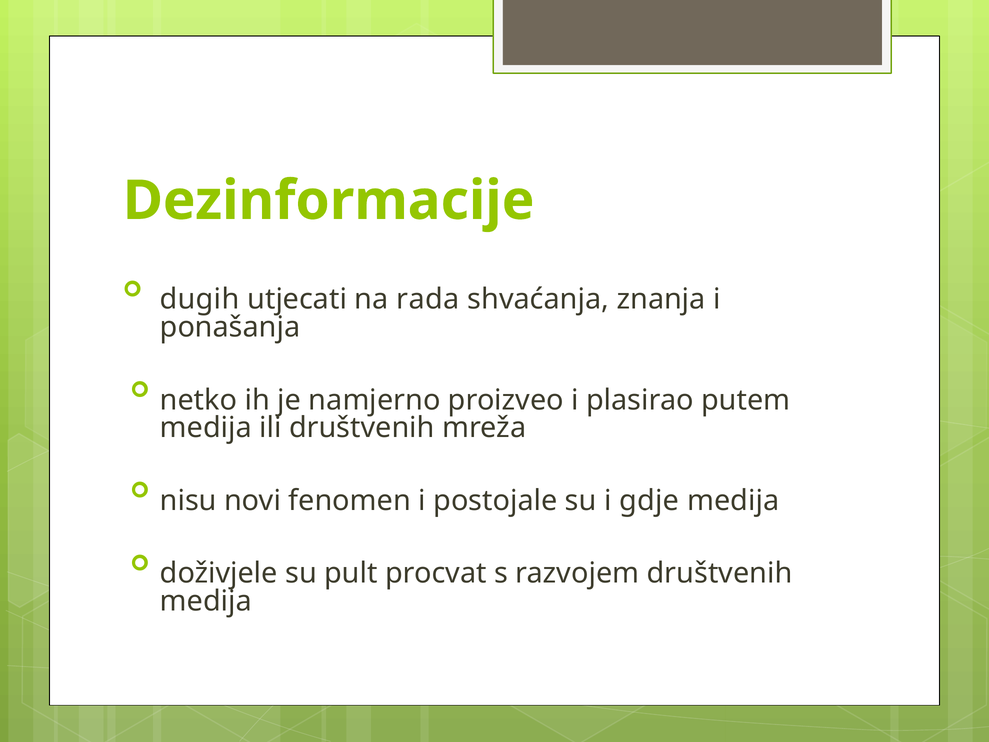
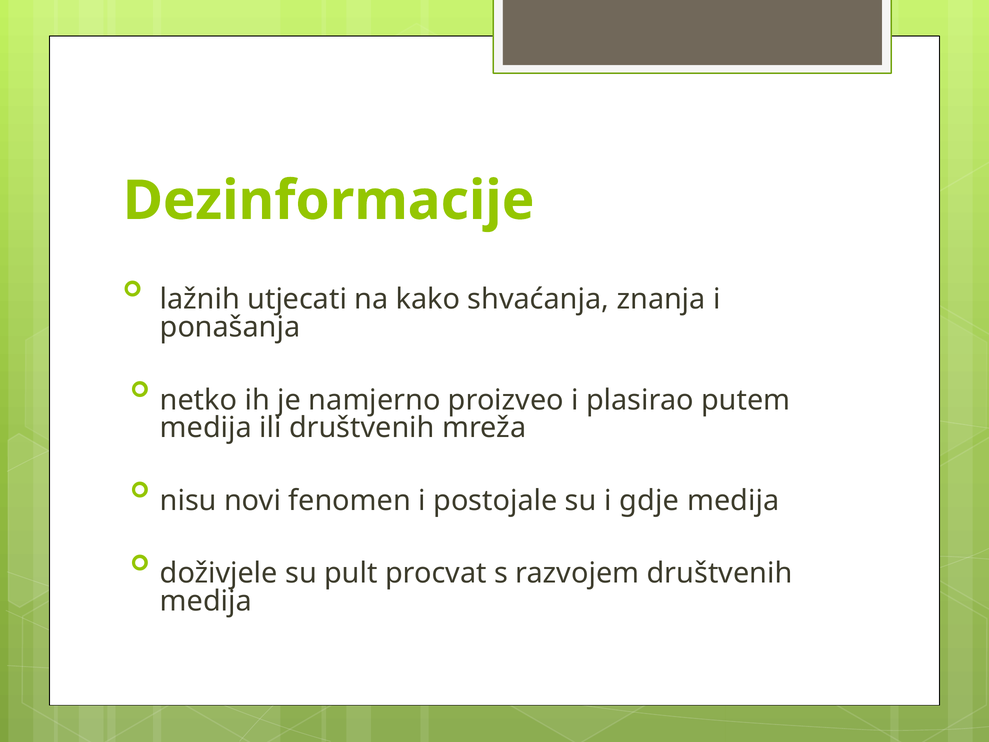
dugih: dugih -> lažnih
rada: rada -> kako
